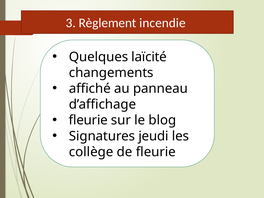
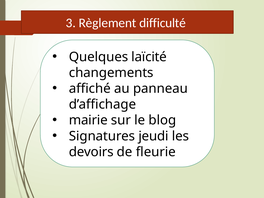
incendie: incendie -> difficulté
fleurie at (88, 120): fleurie -> mairie
collège: collège -> devoirs
